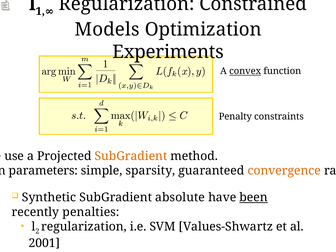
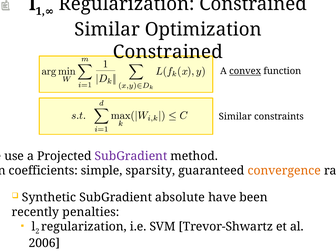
Models at (107, 29): Models -> Similar
Experiments at (168, 52): Experiments -> Constrained
Penalty at (235, 117): Penalty -> Similar
SubGradient at (131, 156) colour: orange -> purple
parameters: parameters -> coefficients
been underline: present -> none
Values-Shwartz: Values-Shwartz -> Trevor-Shwartz
2001: 2001 -> 2006
